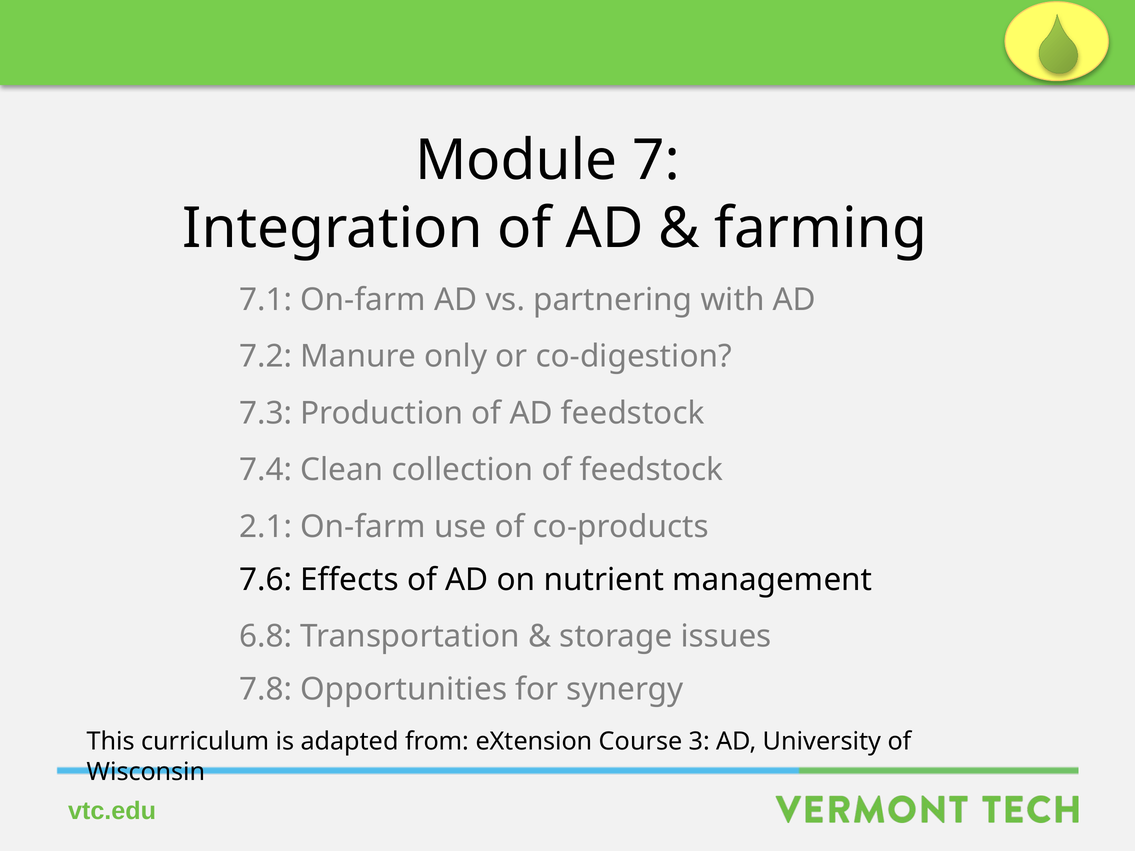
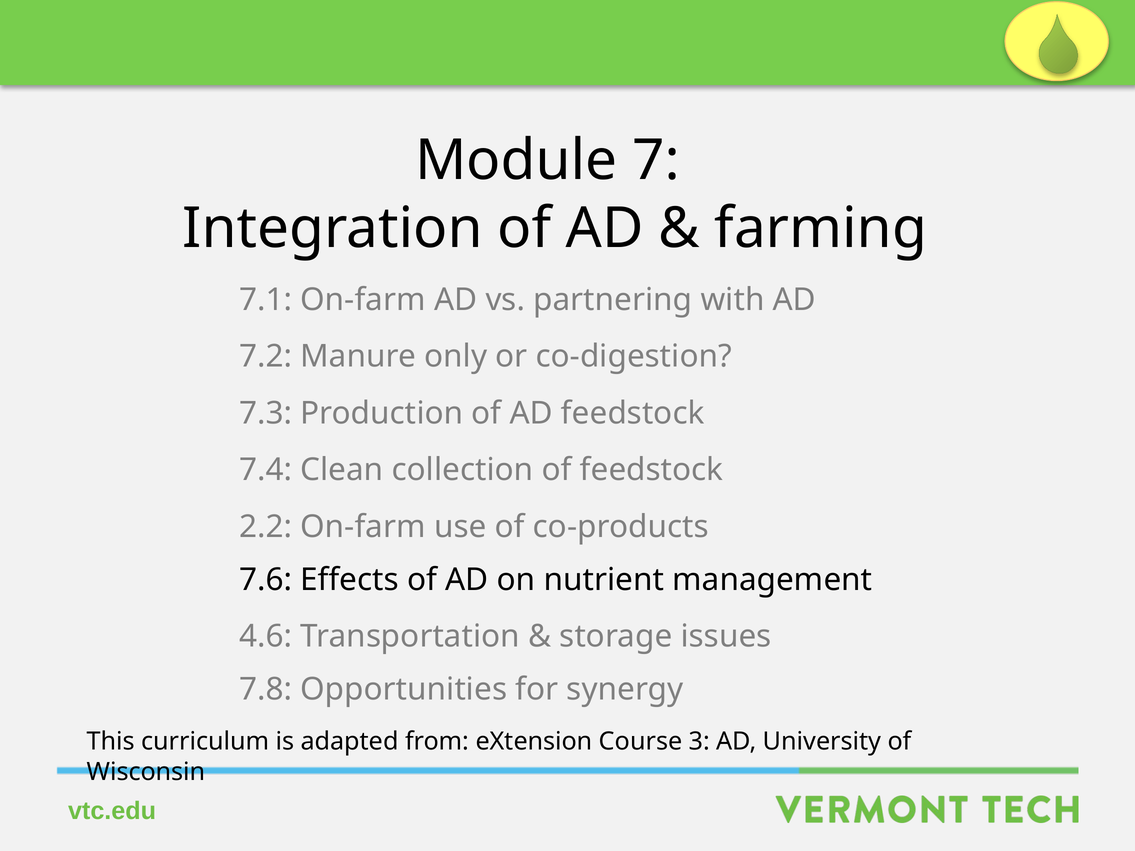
2.1: 2.1 -> 2.2
6.8: 6.8 -> 4.6
